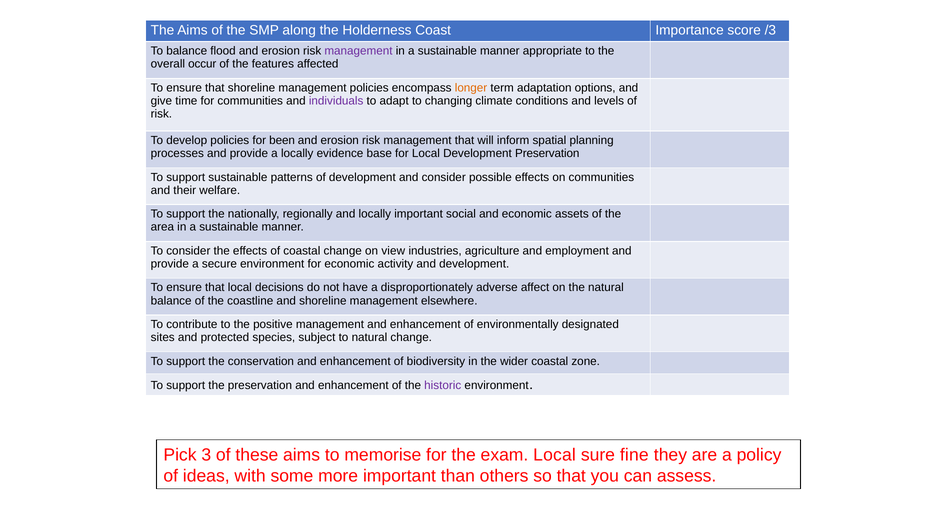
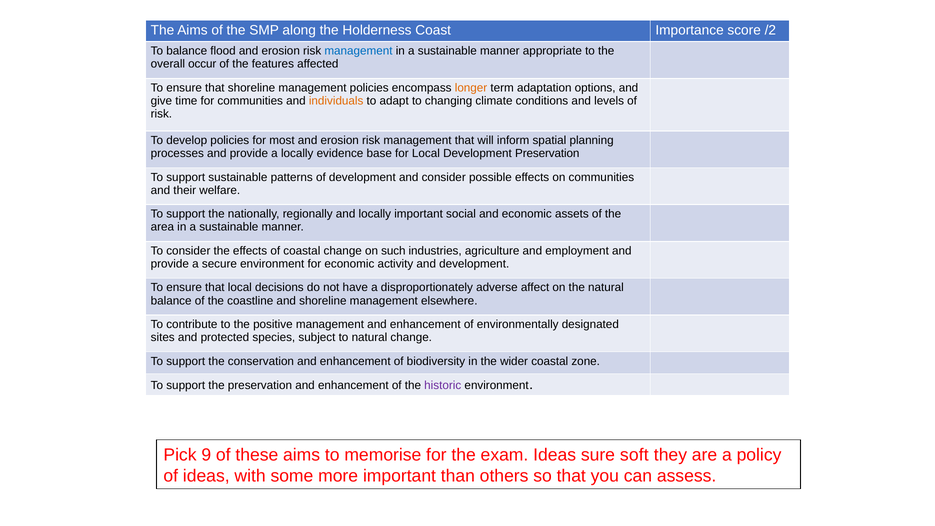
/3: /3 -> /2
management at (358, 51) colour: purple -> blue
individuals colour: purple -> orange
been: been -> most
view: view -> such
3: 3 -> 9
exam Local: Local -> Ideas
fine: fine -> soft
